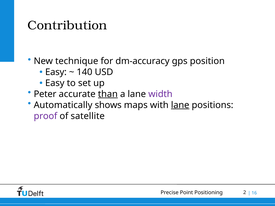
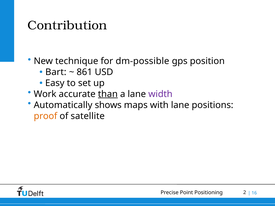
dm-accuracy: dm-accuracy -> dm-possible
Easy at (56, 72): Easy -> Bart
140: 140 -> 861
Peter: Peter -> Work
lane at (180, 105) underline: present -> none
proof colour: purple -> orange
